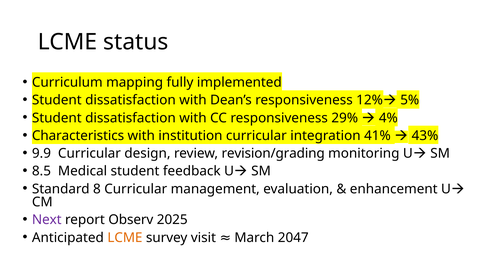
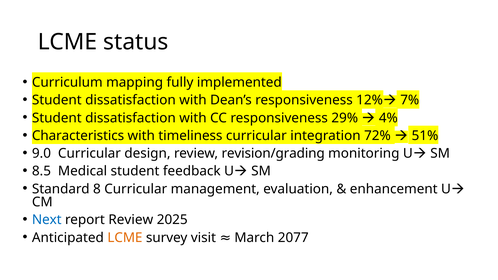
5%: 5% -> 7%
institution: institution -> timeliness
41%: 41% -> 72%
43%: 43% -> 51%
9.9: 9.9 -> 9.0
Next colour: purple -> blue
report Observ: Observ -> Review
2047: 2047 -> 2077
